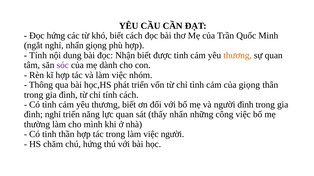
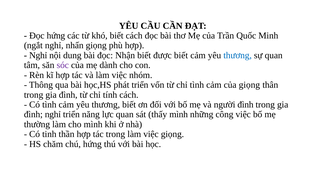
Tính at (38, 56): Tính -> Nghỉ
được tinh: tinh -> biết
thương at (238, 56) colour: orange -> blue
thấy nhấn: nhấn -> mình
việc người: người -> giọng
